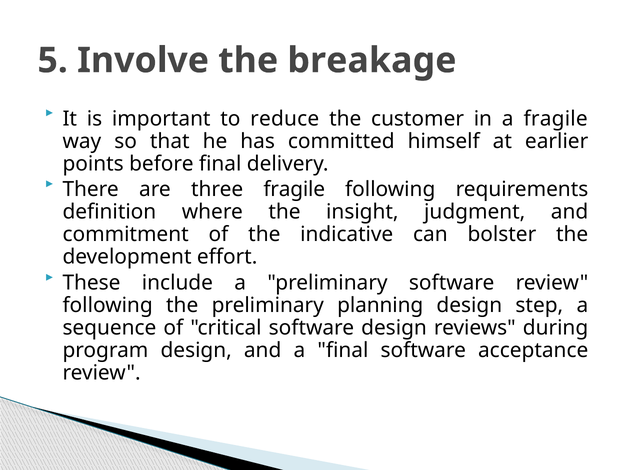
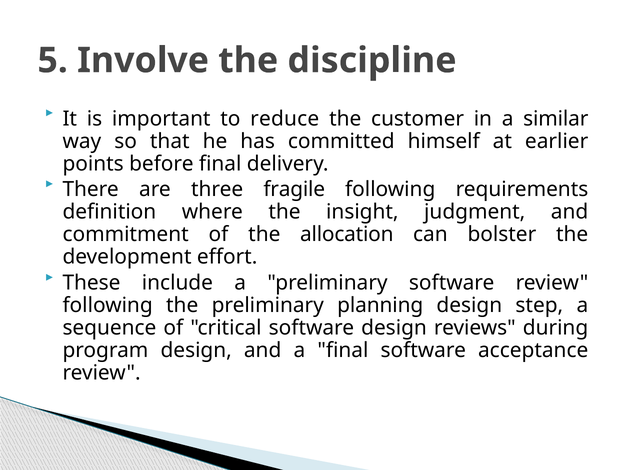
breakage: breakage -> discipline
a fragile: fragile -> similar
indicative: indicative -> allocation
